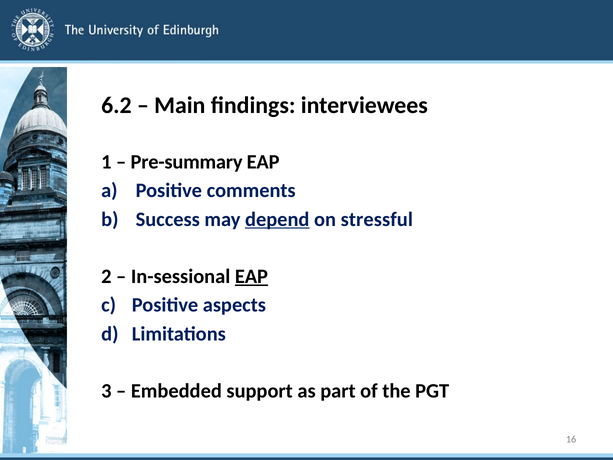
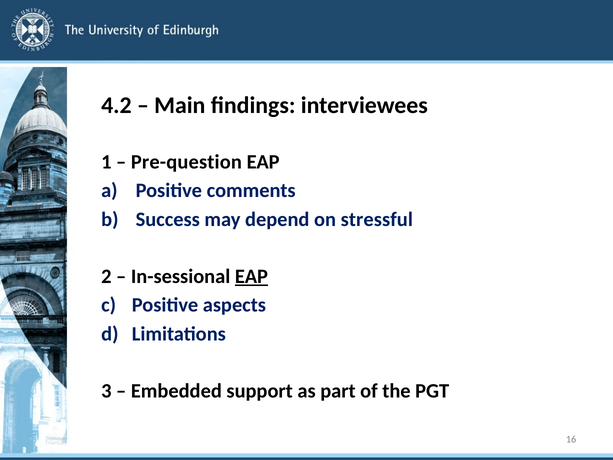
6.2: 6.2 -> 4.2
Pre-summary: Pre-summary -> Pre-question
depend underline: present -> none
